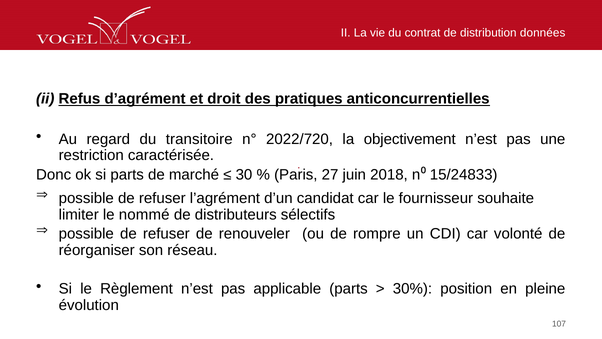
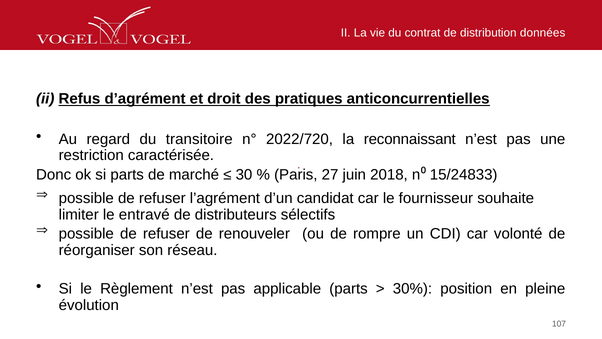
objectivement: objectivement -> reconnaissant
nommé: nommé -> entravé
